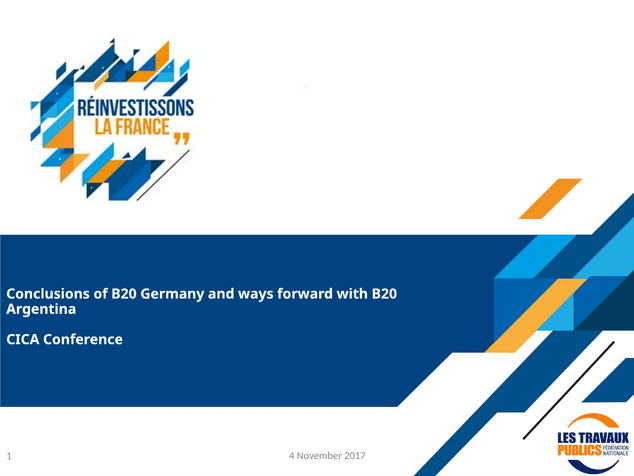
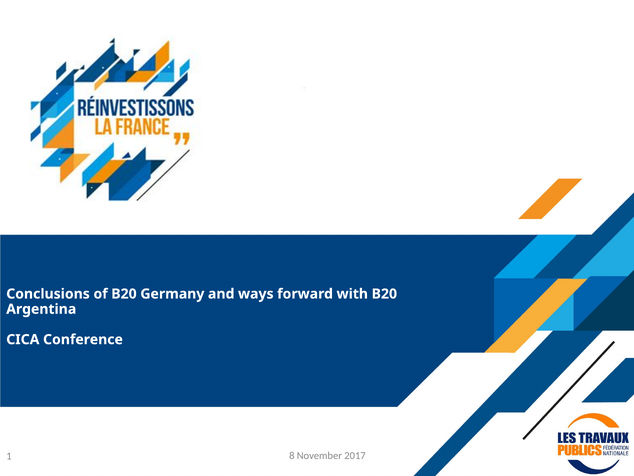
4: 4 -> 8
